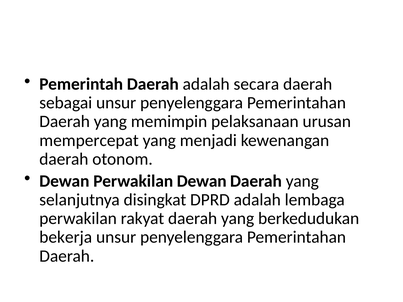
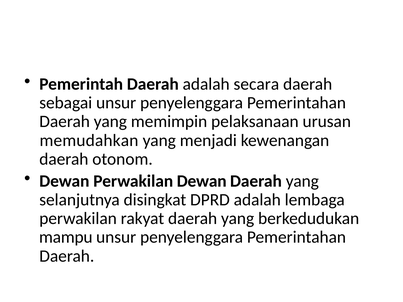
mempercepat: mempercepat -> memudahkan
bekerja: bekerja -> mampu
